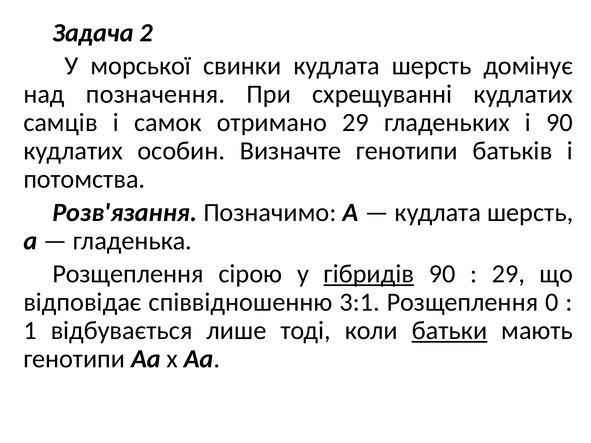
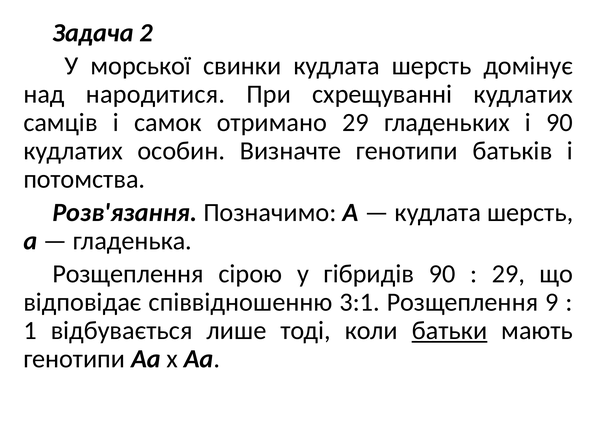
позначення: позначення -> народитися
гібридів underline: present -> none
0: 0 -> 9
